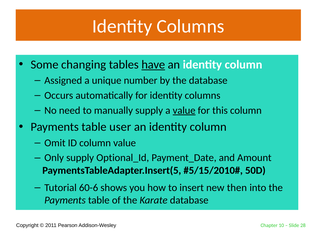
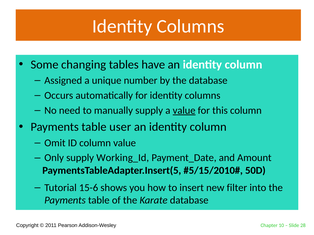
have underline: present -> none
Optional_Id: Optional_Id -> Working_Id
60-6: 60-6 -> 15-6
then: then -> filter
